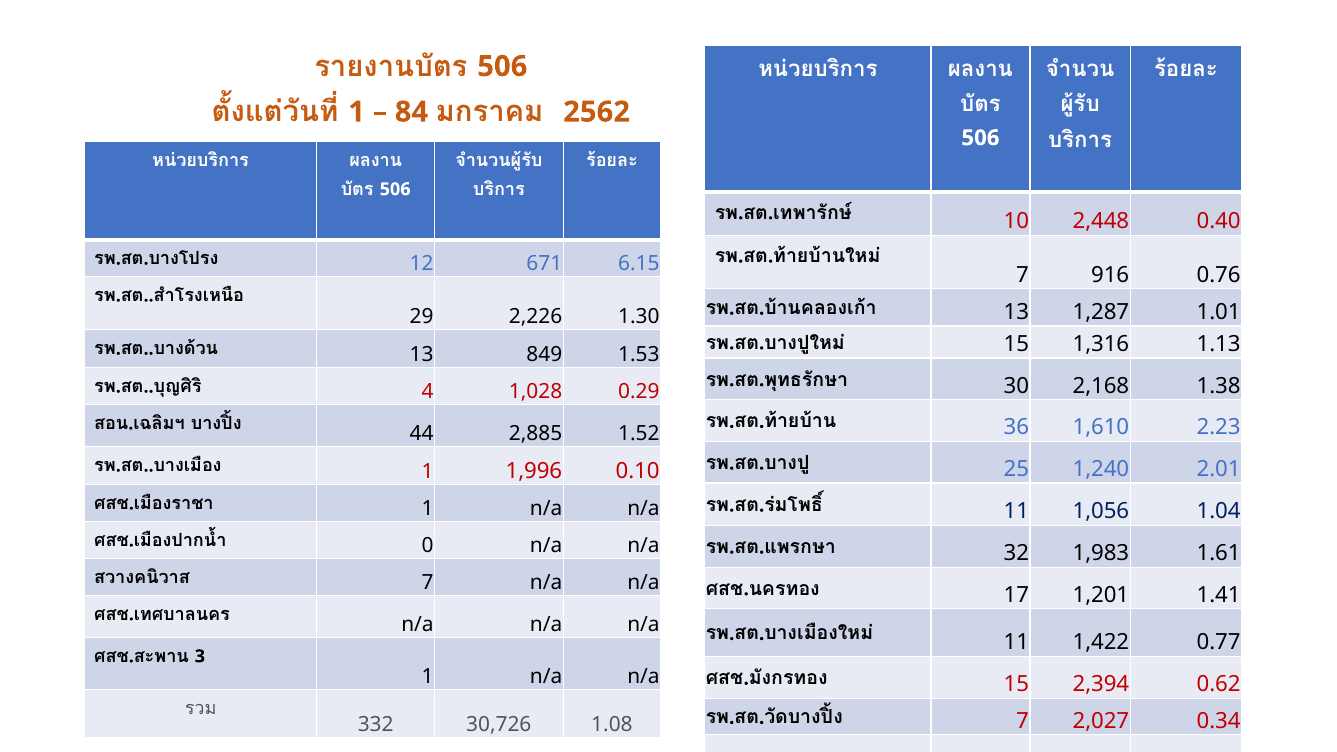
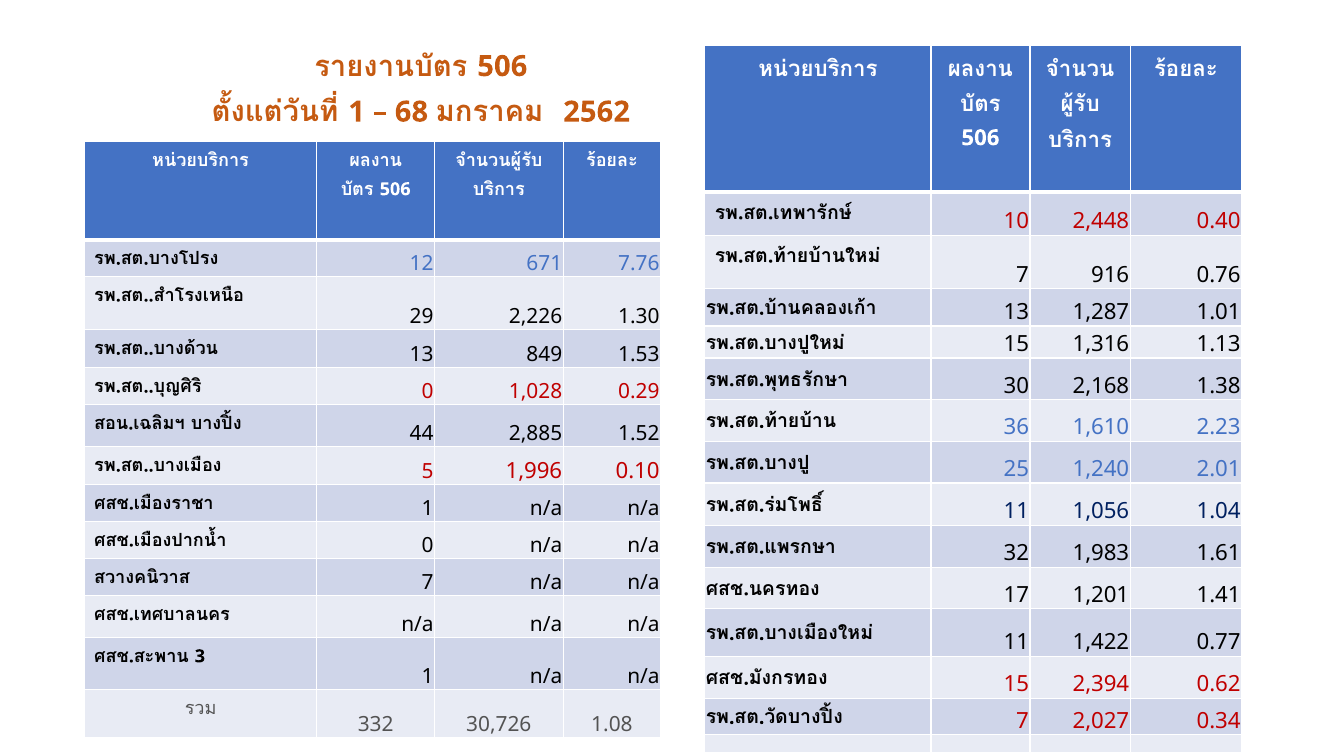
84: 84 -> 68
6.15: 6.15 -> 7.76
4 at (428, 392): 4 -> 0
1 at (428, 472): 1 -> 5
